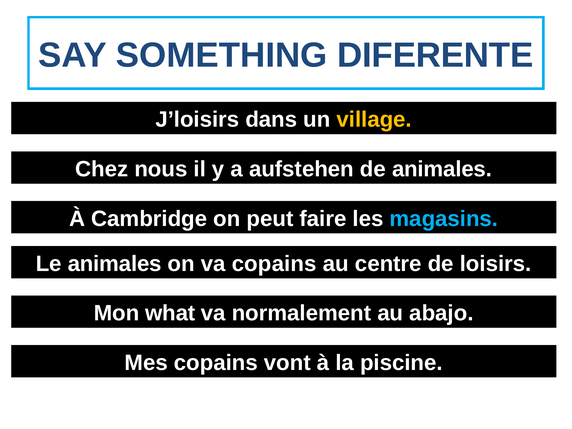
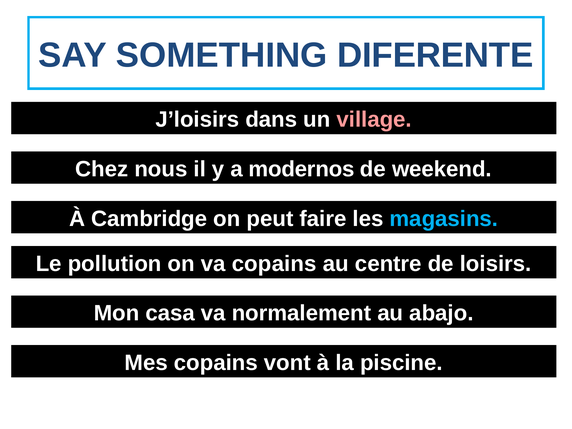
village colour: yellow -> pink
aufstehen: aufstehen -> modernos
de animales: animales -> weekend
Le animales: animales -> pollution
what: what -> casa
